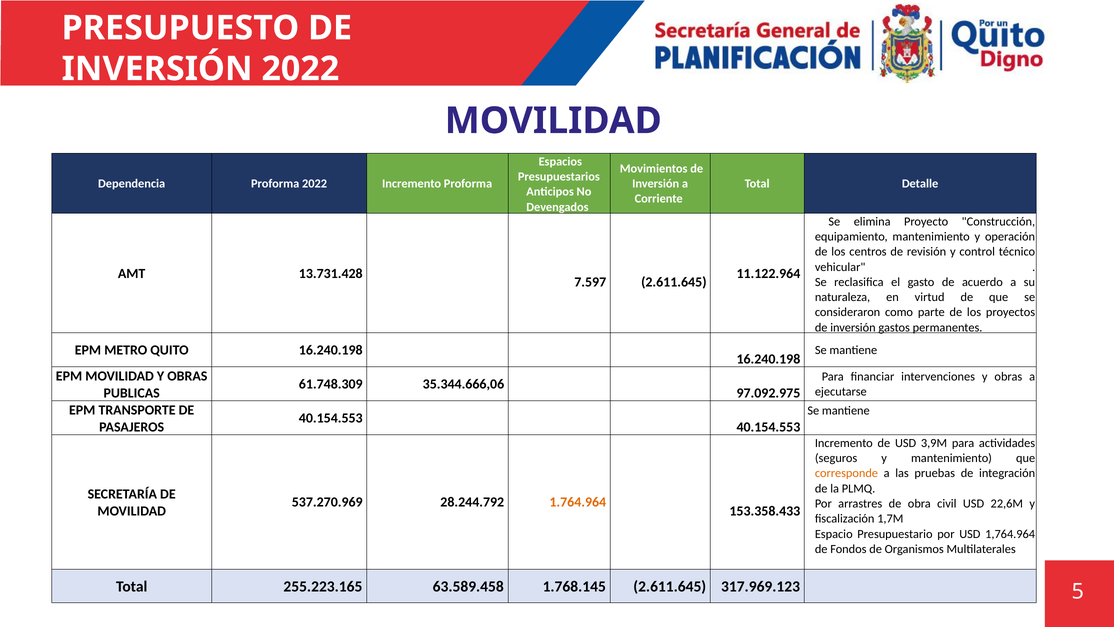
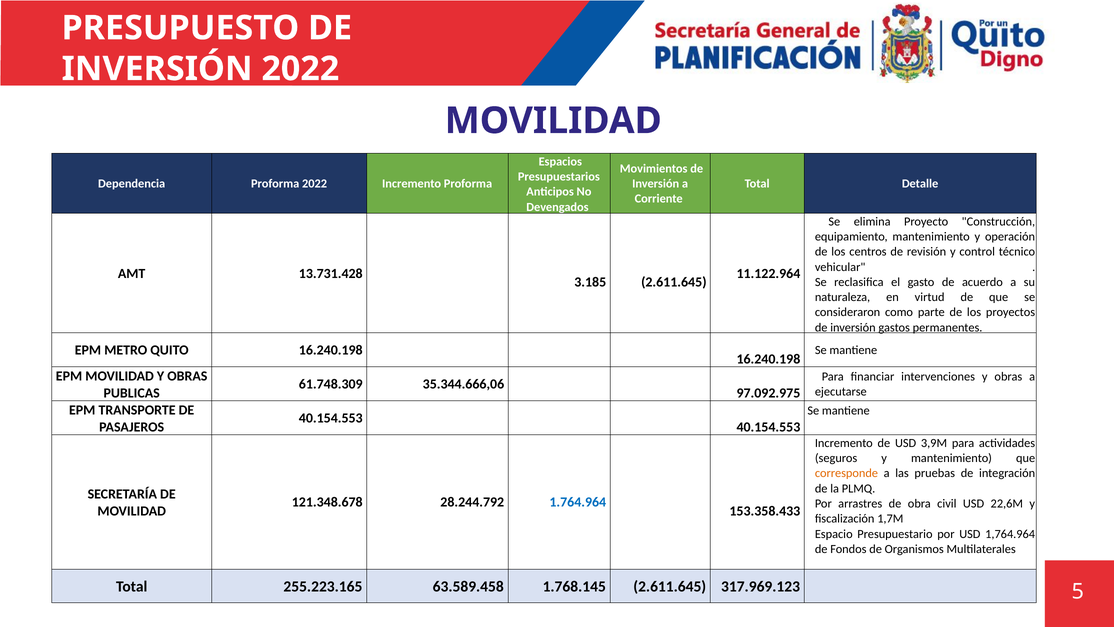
7.597: 7.597 -> 3.185
537.270.969: 537.270.969 -> 121.348.678
1.764.964 colour: orange -> blue
